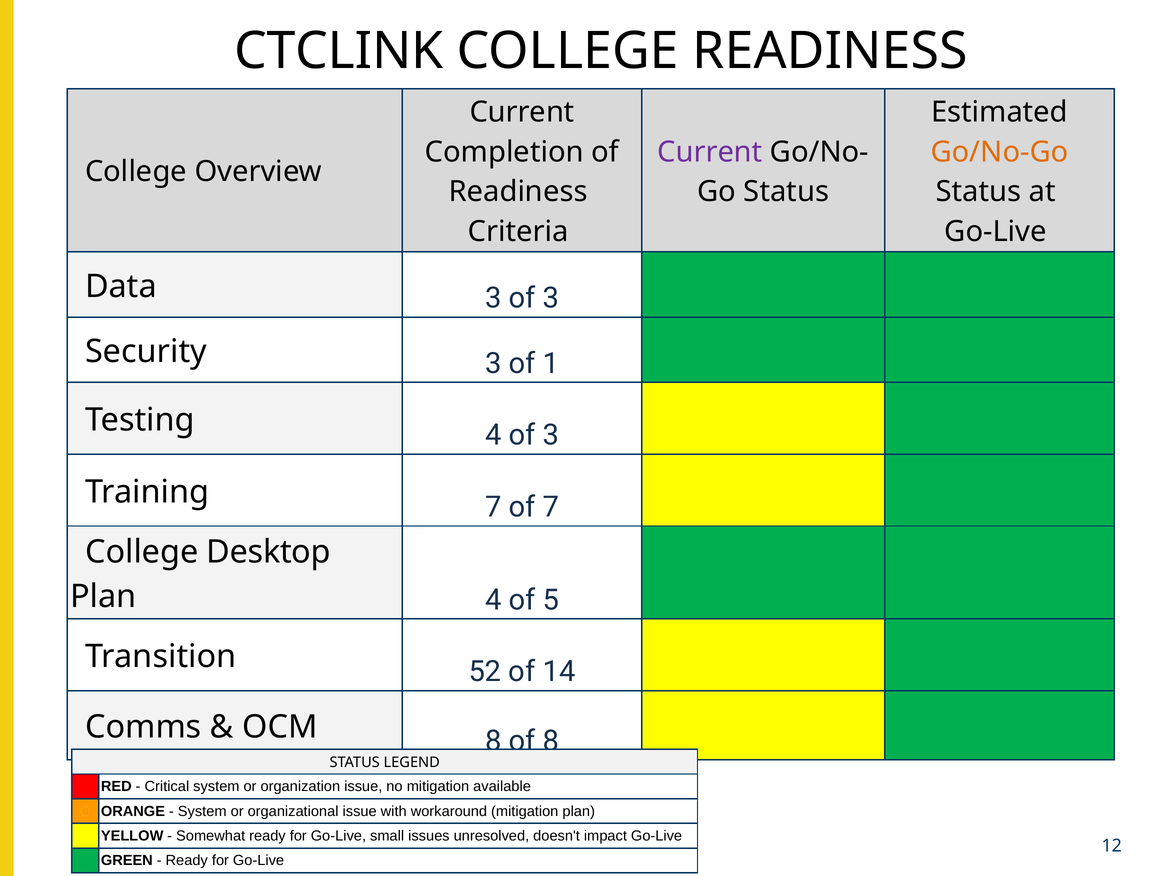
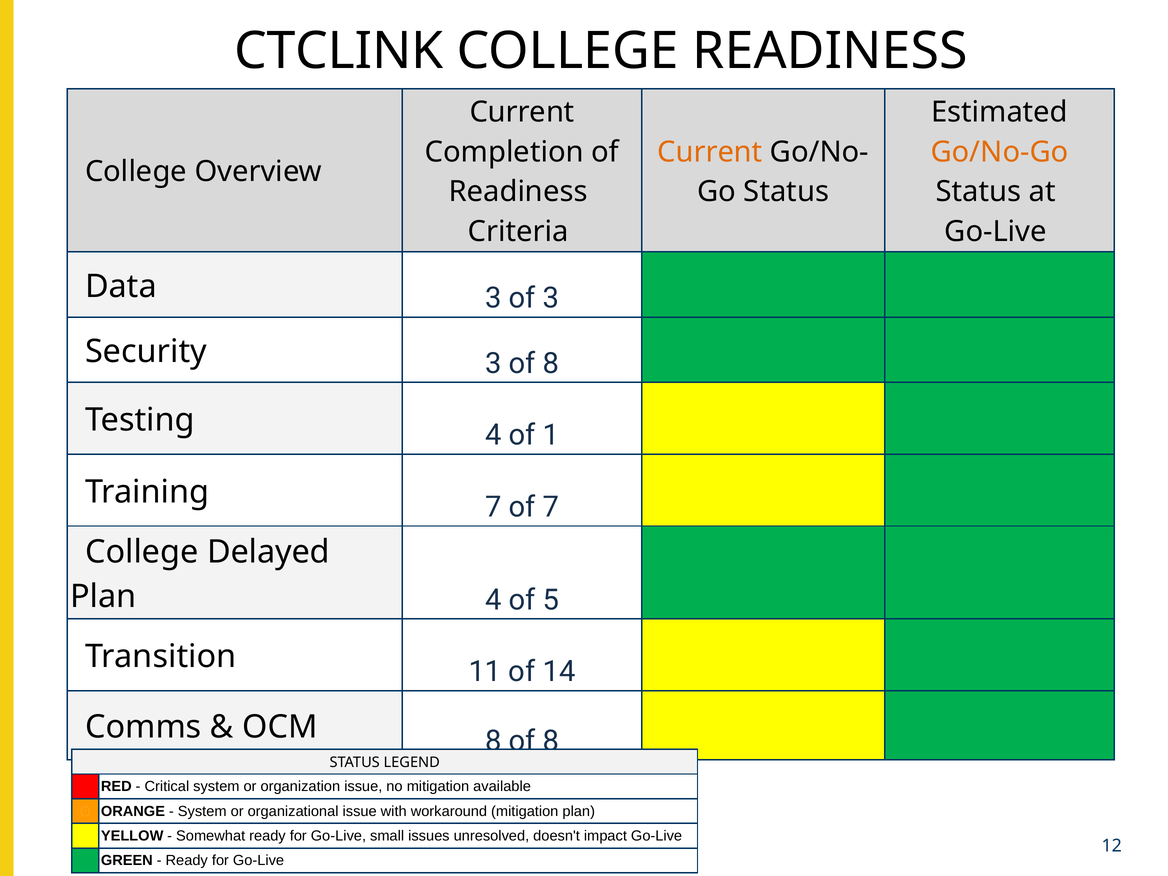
Current at (710, 152) colour: purple -> orange
3 of 1: 1 -> 8
4 of 3: 3 -> 1
Desktop: Desktop -> Delayed
52: 52 -> 11
